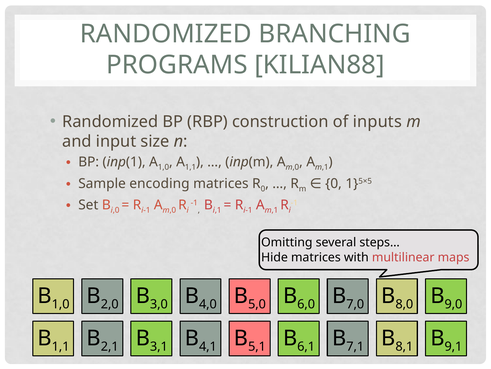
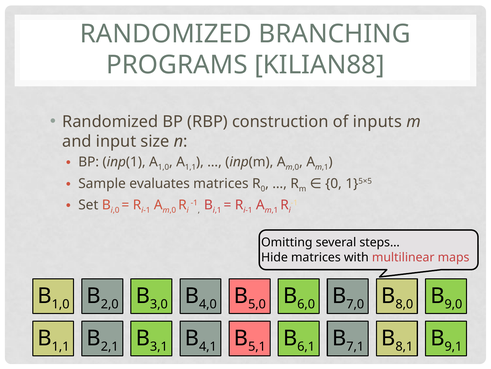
encoding: encoding -> evaluates
